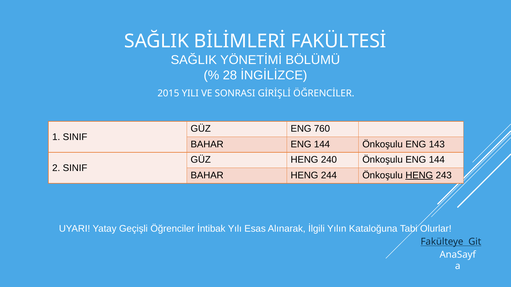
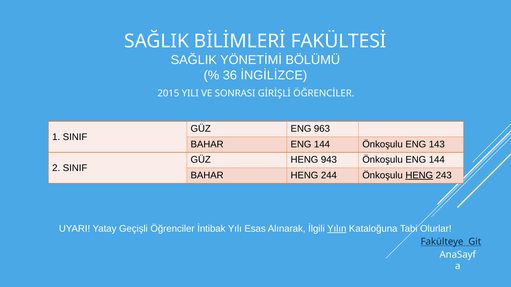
28: 28 -> 36
760: 760 -> 963
240: 240 -> 943
Yılın underline: none -> present
